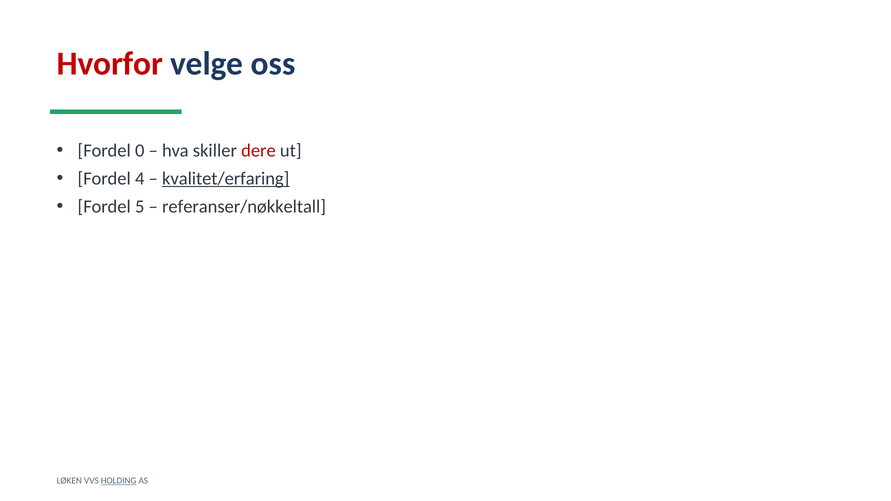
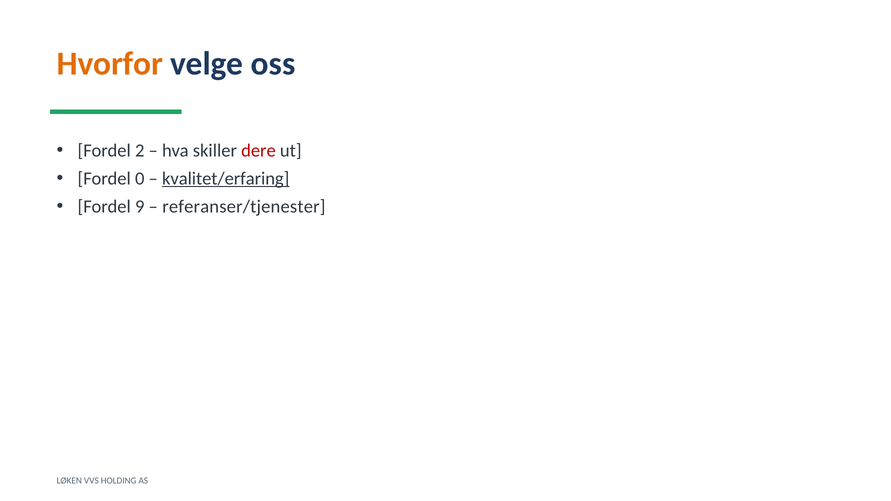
Hvorfor colour: red -> orange
0: 0 -> 2
4: 4 -> 0
5: 5 -> 9
referanser/nøkkeltall: referanser/nøkkeltall -> referanser/tjenester
HOLDING underline: present -> none
